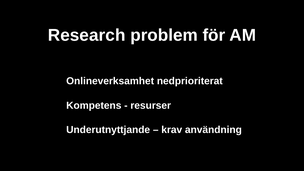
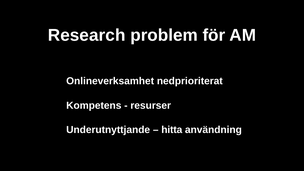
krav: krav -> hitta
